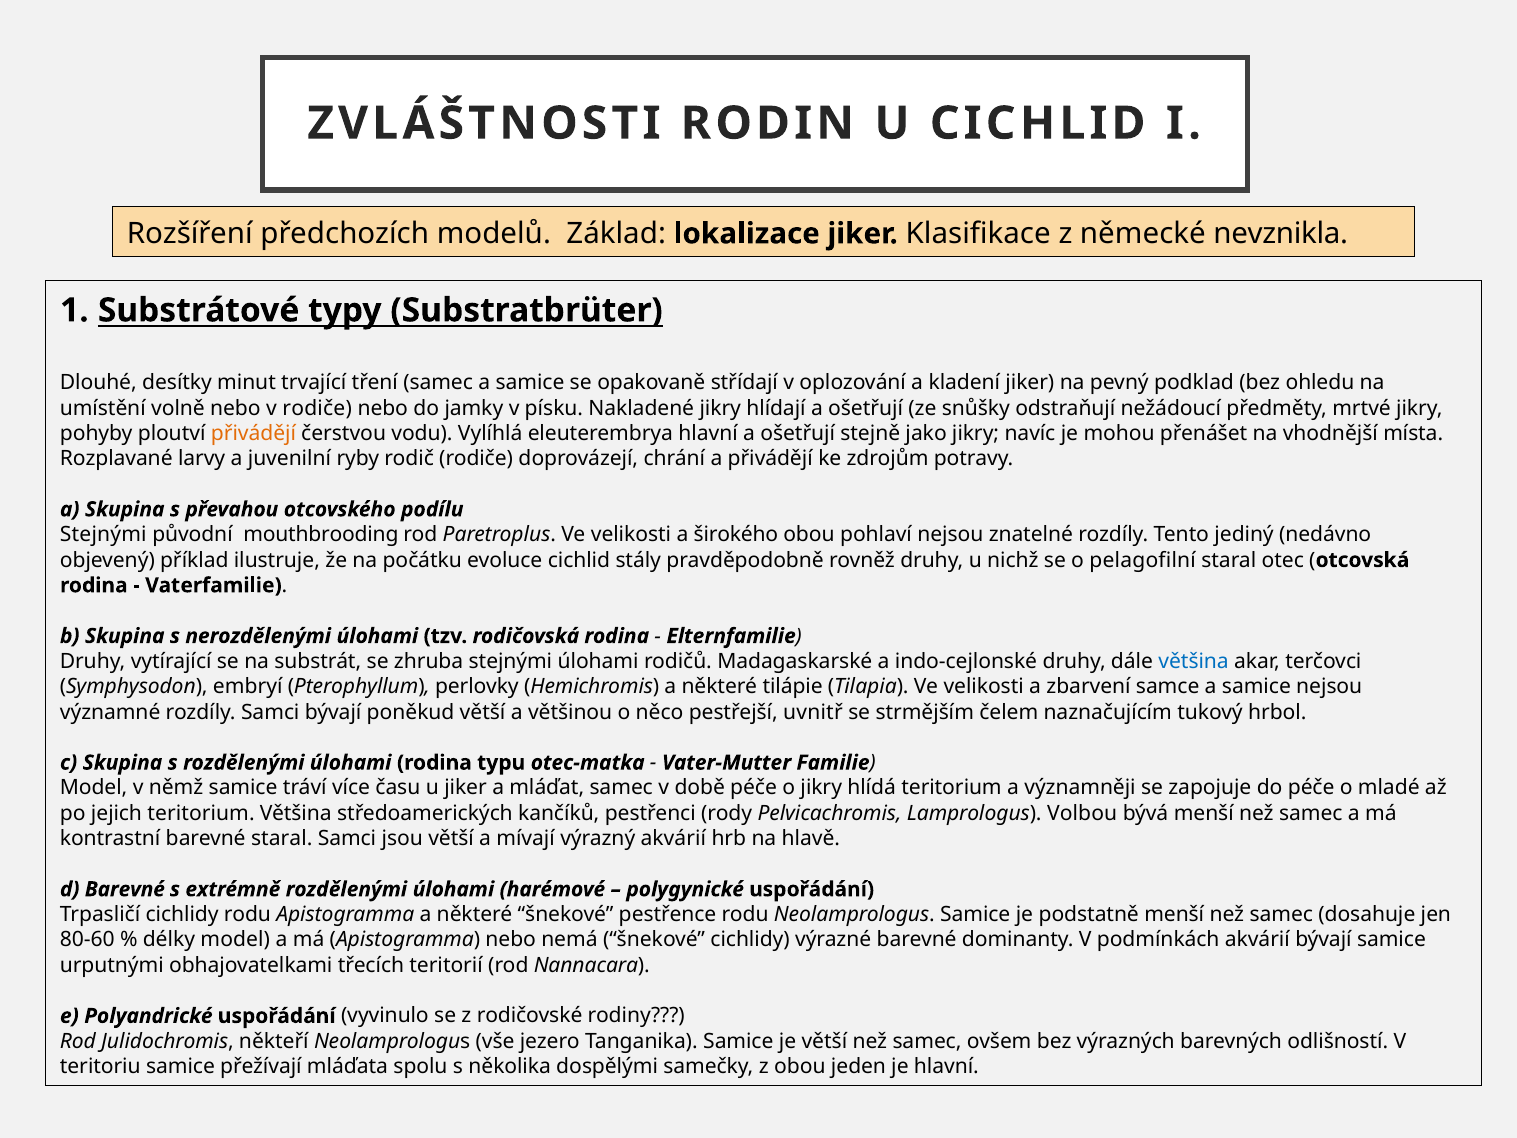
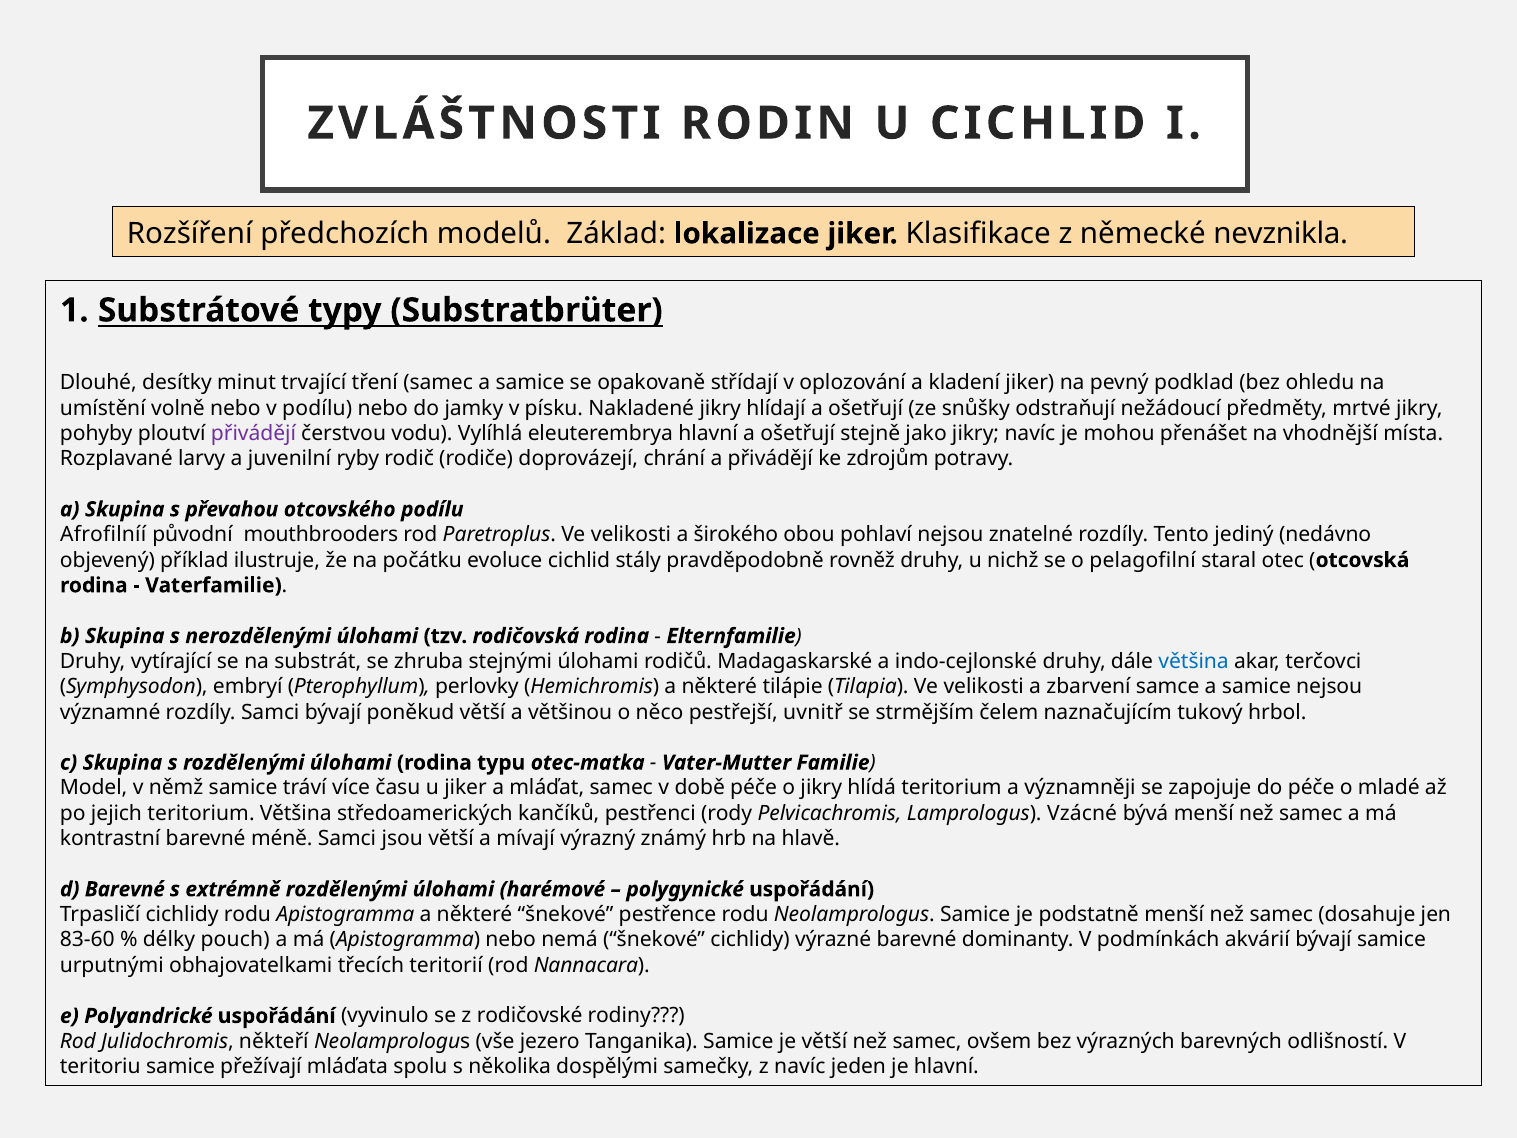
v rodiče: rodiče -> podílu
přivádějí at (254, 433) colour: orange -> purple
Stejnými at (103, 535): Stejnými -> Afrofilníí
mouthbrooding: mouthbrooding -> mouthbrooders
Volbou: Volbou -> Vzácné
barevné staral: staral -> méně
výrazný akvárií: akvárií -> známý
80-60: 80-60 -> 83-60
délky model: model -> pouch
z obou: obou -> navíc
